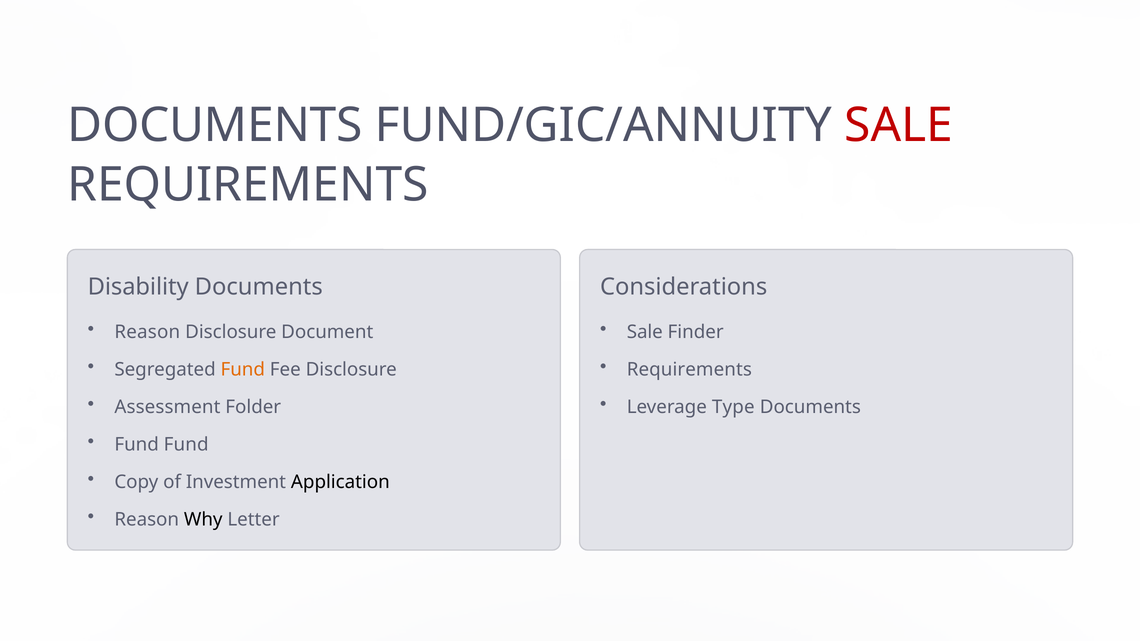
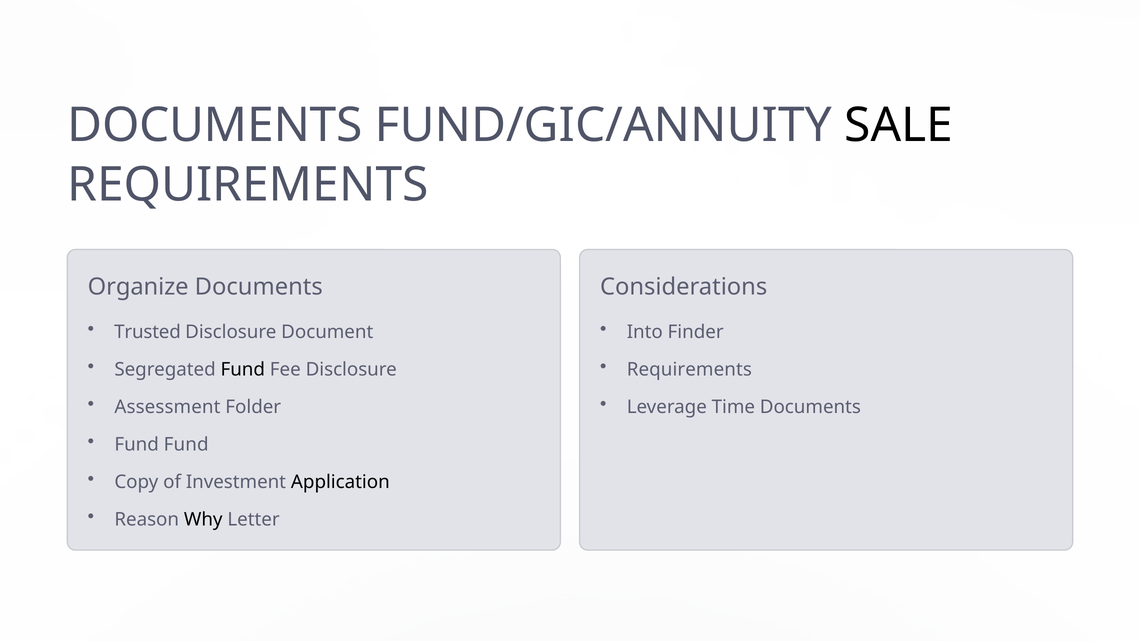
SALE at (899, 125) colour: red -> black
Disability: Disability -> Organize
Reason at (147, 332): Reason -> Trusted
Sale at (645, 332): Sale -> Into
Fund at (243, 370) colour: orange -> black
Type: Type -> Time
